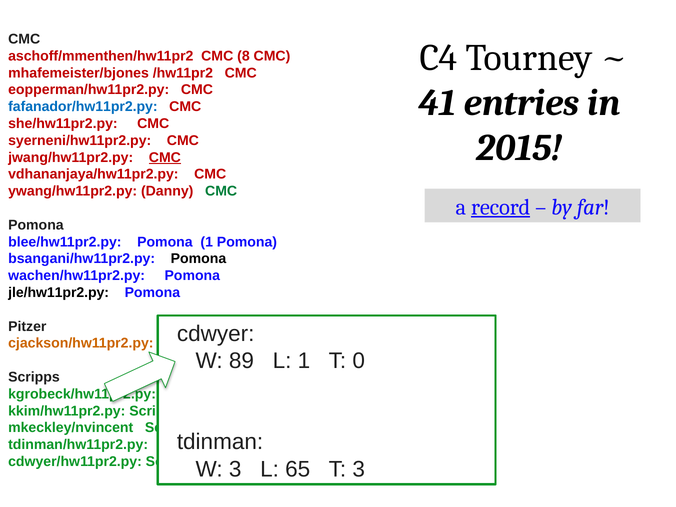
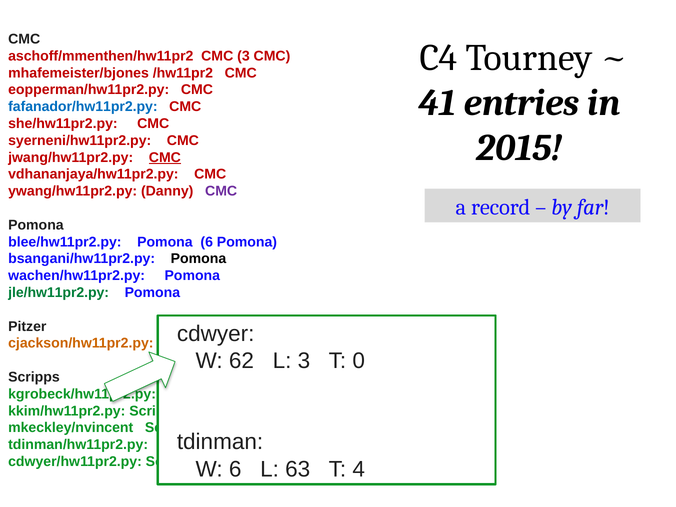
CMC 8: 8 -> 3
CMC at (221, 191) colour: green -> purple
record underline: present -> none
Pomona 1: 1 -> 6
jle/hw11pr2.py colour: black -> green
89: 89 -> 62
L 1: 1 -> 3
W 3: 3 -> 6
65: 65 -> 63
T 3: 3 -> 4
